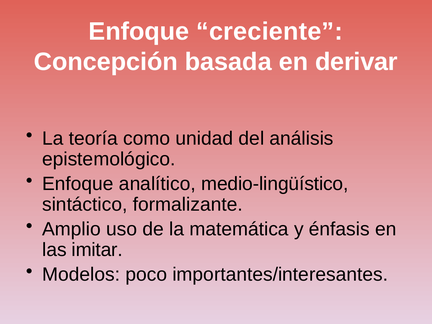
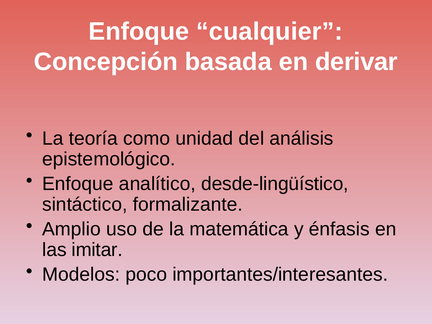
creciente: creciente -> cualquier
medio-lingüístico: medio-lingüístico -> desde-lingüístico
